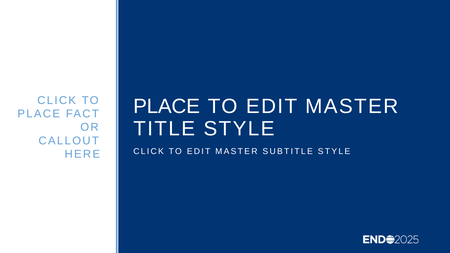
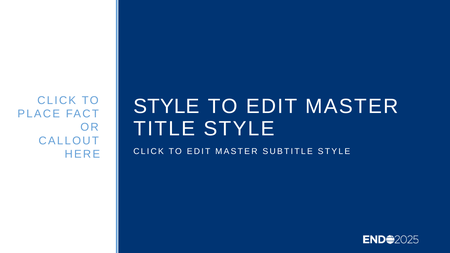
PLACE at (167, 107): PLACE -> STYLE
